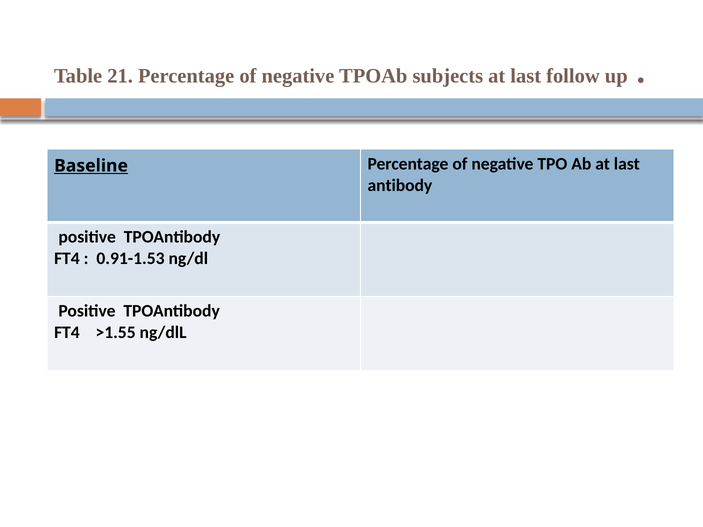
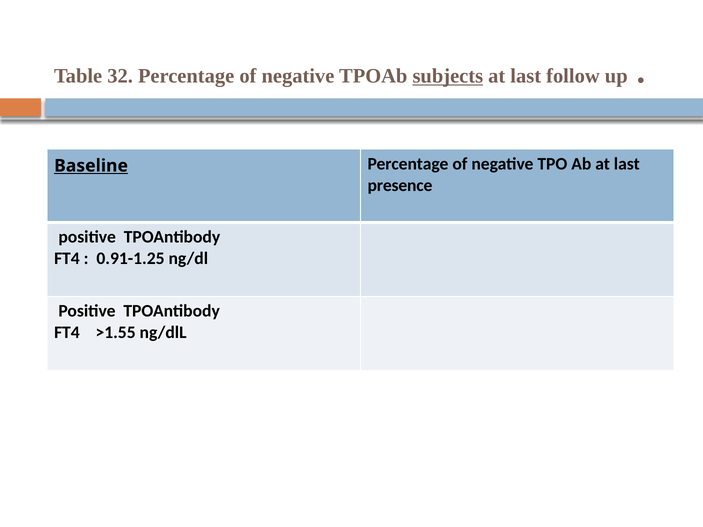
21: 21 -> 32
subjects underline: none -> present
antibody: antibody -> presence
0.91-1.53: 0.91-1.53 -> 0.91-1.25
